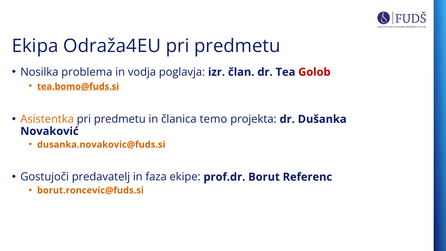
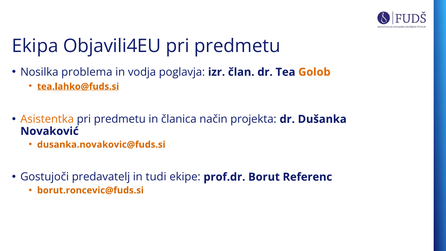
Odraža4EU: Odraža4EU -> Objavili4EU
Golob colour: red -> orange
tea.bomo@fuds.si: tea.bomo@fuds.si -> tea.lahko@fuds.si
temo: temo -> način
faza: faza -> tudi
